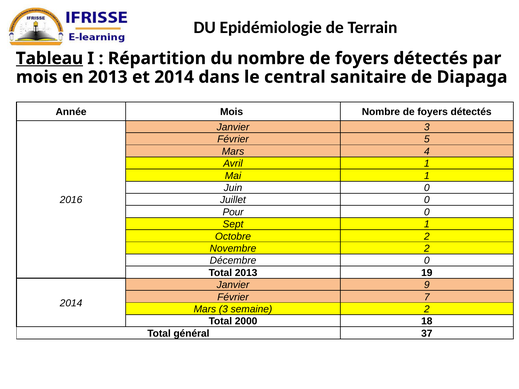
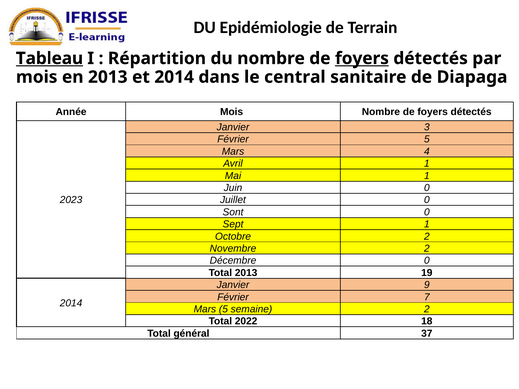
foyers at (362, 58) underline: none -> present
2016: 2016 -> 2023
Pour: Pour -> Sont
Mars 3: 3 -> 5
2000: 2000 -> 2022
